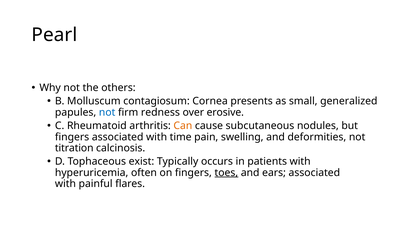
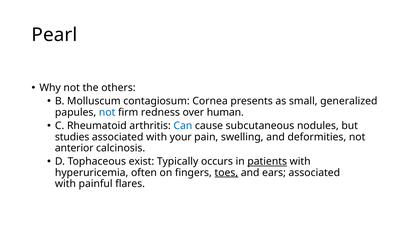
erosive: erosive -> human
Can colour: orange -> blue
fingers at (72, 137): fingers -> studies
time: time -> your
titration: titration -> anterior
patients underline: none -> present
